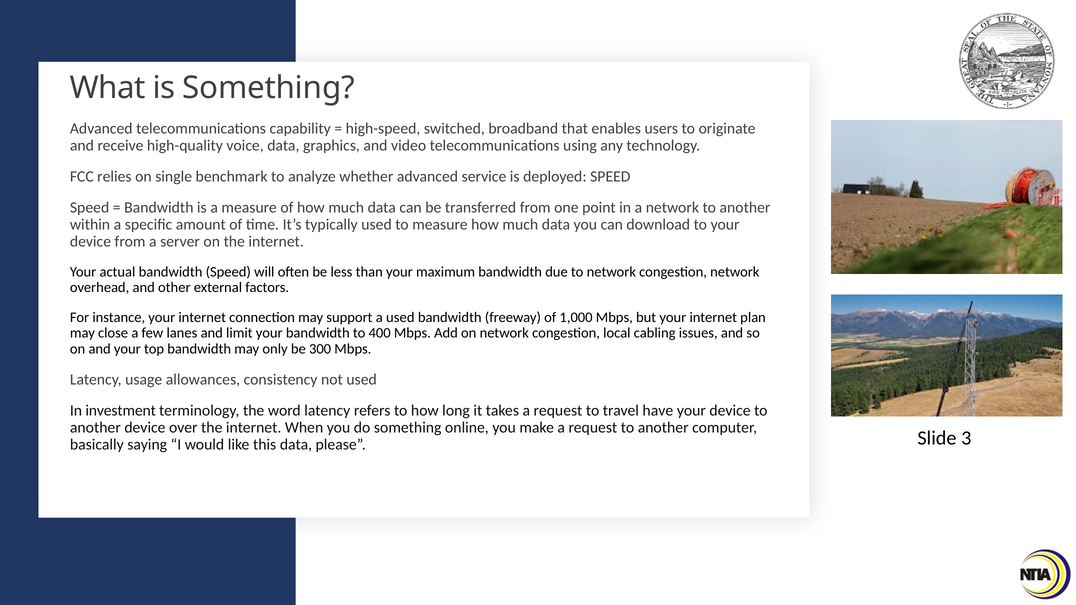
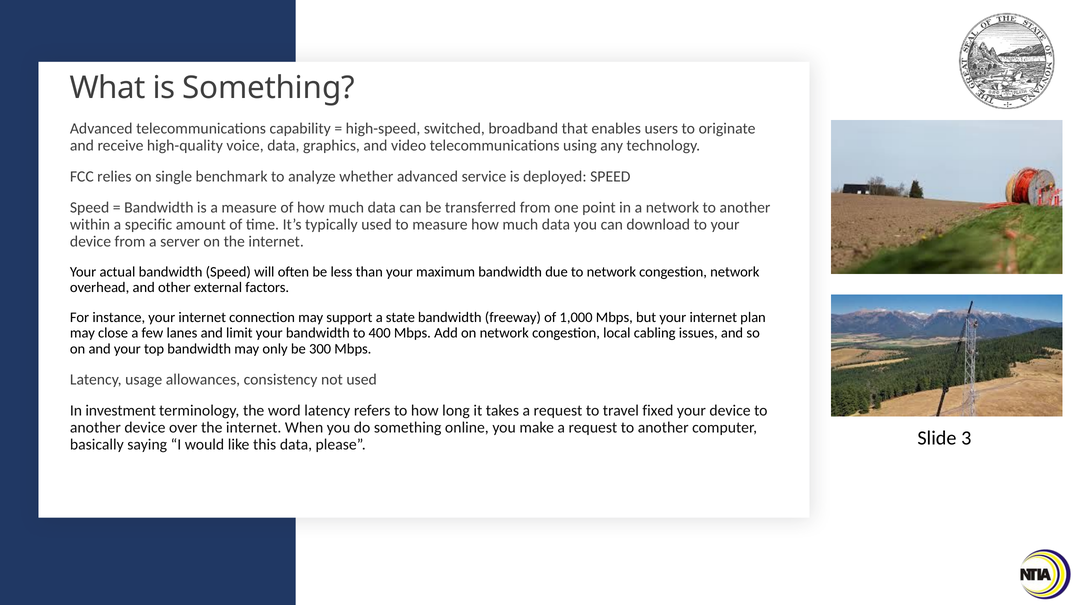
a used: used -> state
have: have -> fixed
